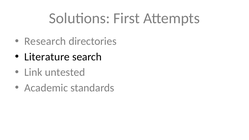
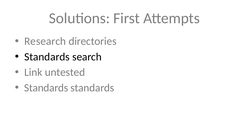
Literature at (47, 57): Literature -> Standards
Academic at (46, 88): Academic -> Standards
